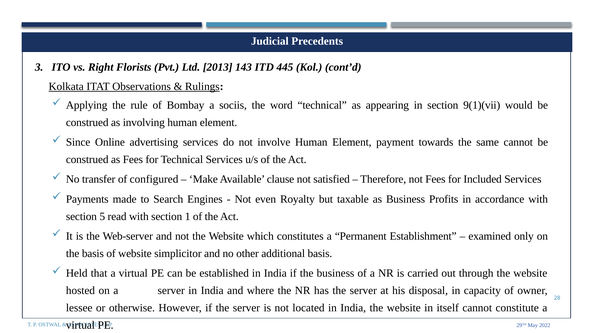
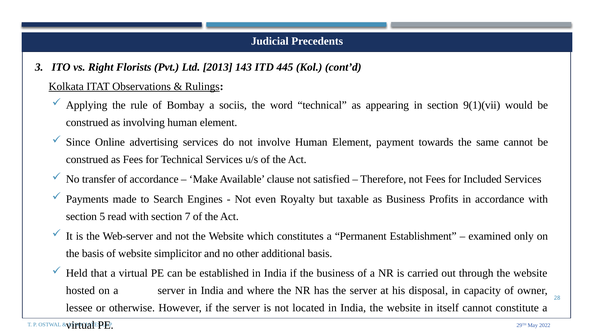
of configured: configured -> accordance
1: 1 -> 7
